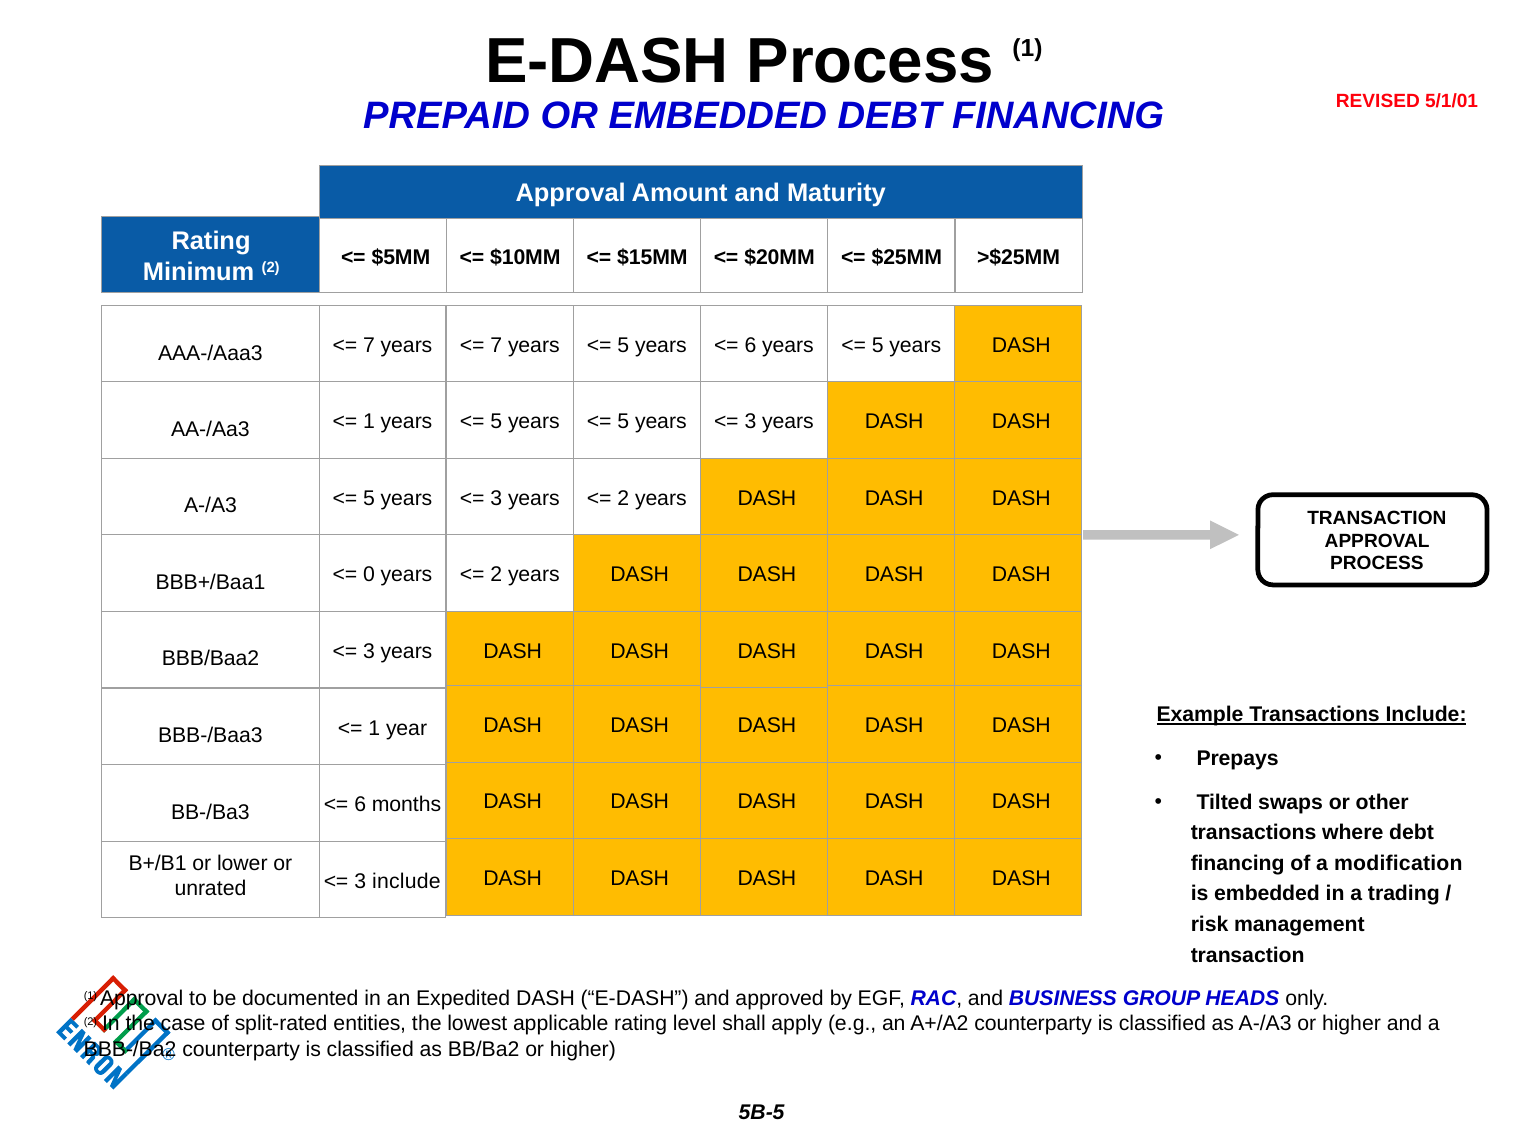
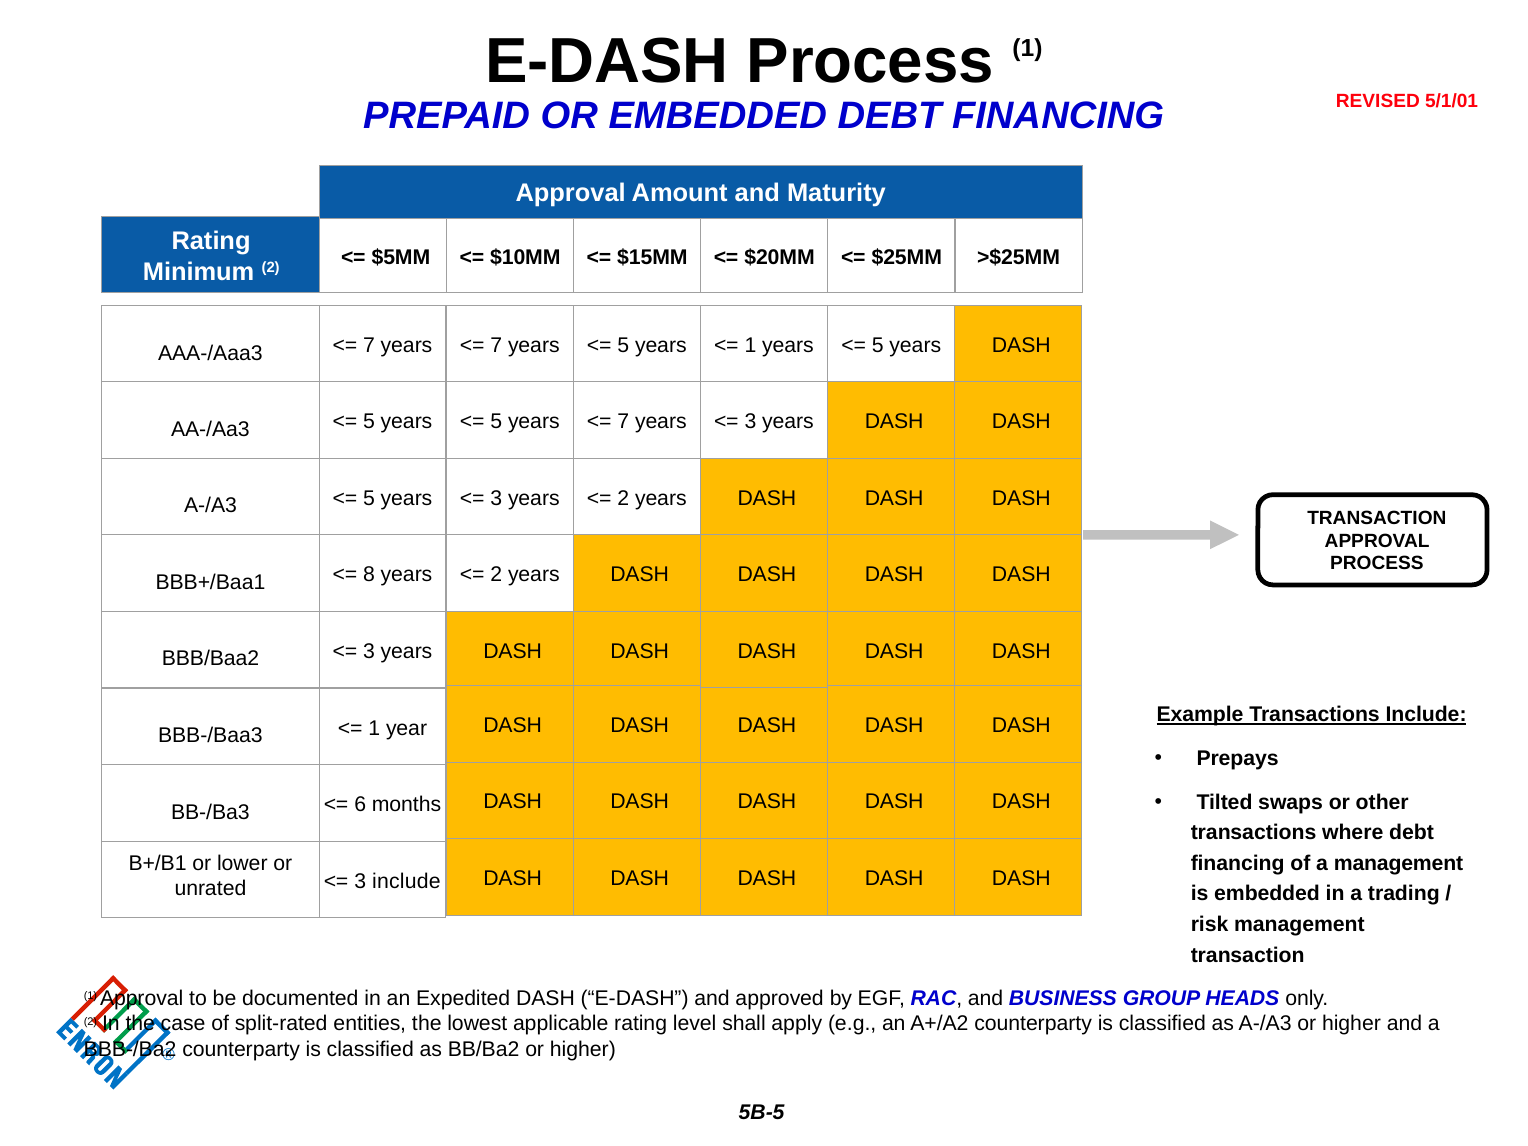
6 at (750, 345): 6 -> 1
1 at (369, 422): 1 -> 5
5 at (623, 422): 5 -> 7
0: 0 -> 8
a modification: modification -> management
